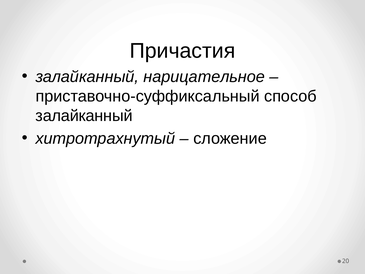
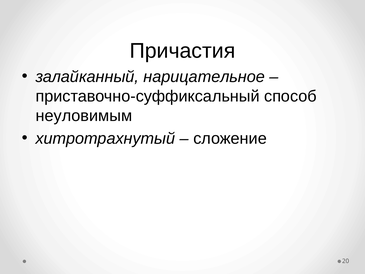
залайканный at (84, 116): залайканный -> неуловимым
